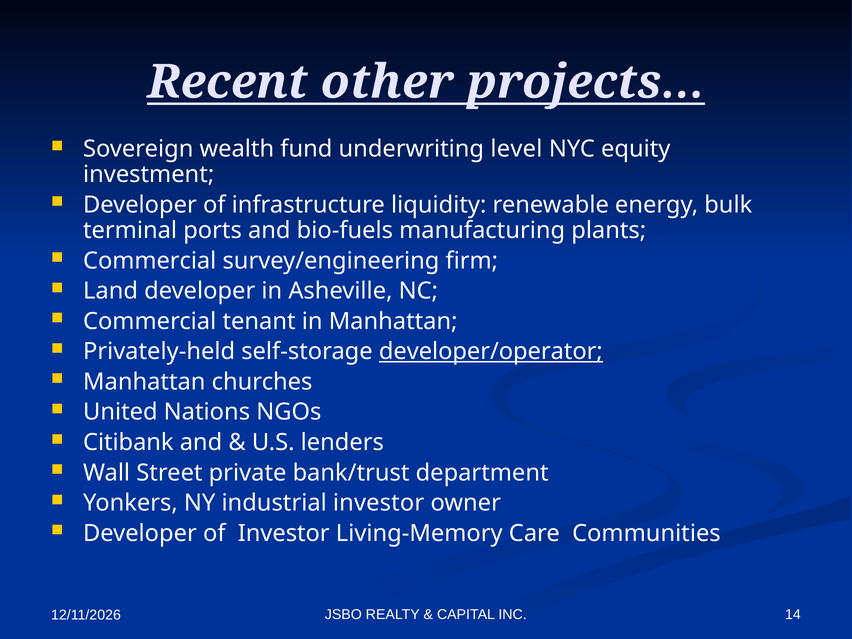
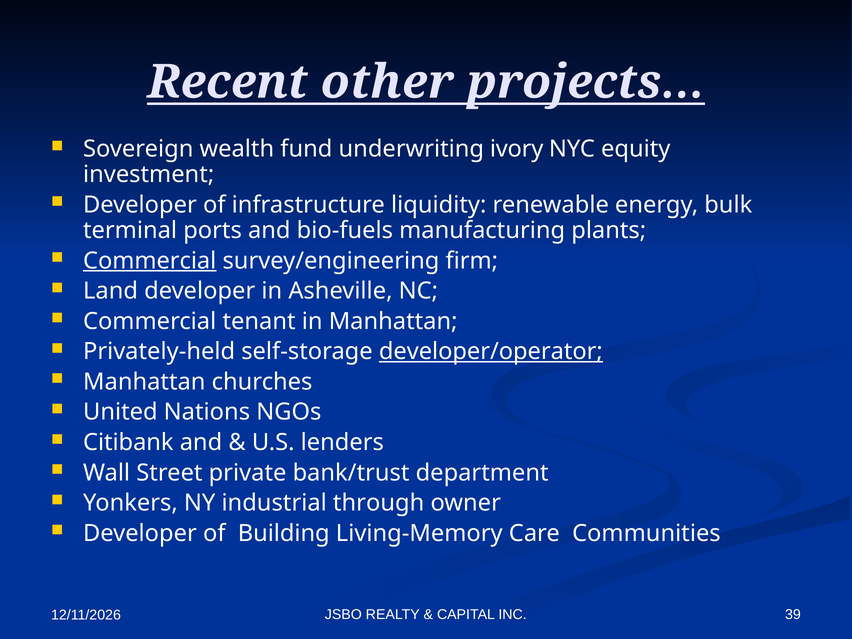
level: level -> ivory
Commercial at (150, 261) underline: none -> present
industrial investor: investor -> through
of Investor: Investor -> Building
14: 14 -> 39
